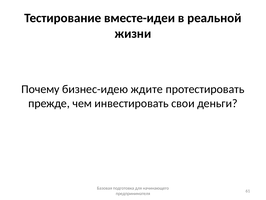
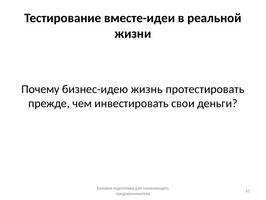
ждите: ждите -> жизнь
